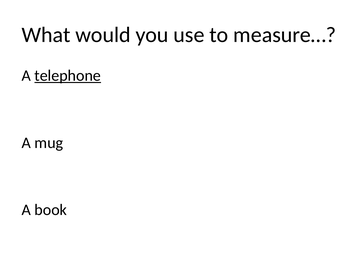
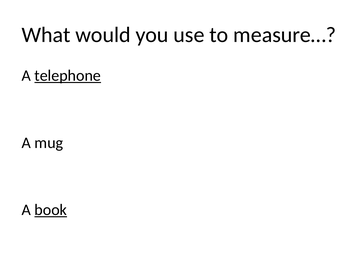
book underline: none -> present
